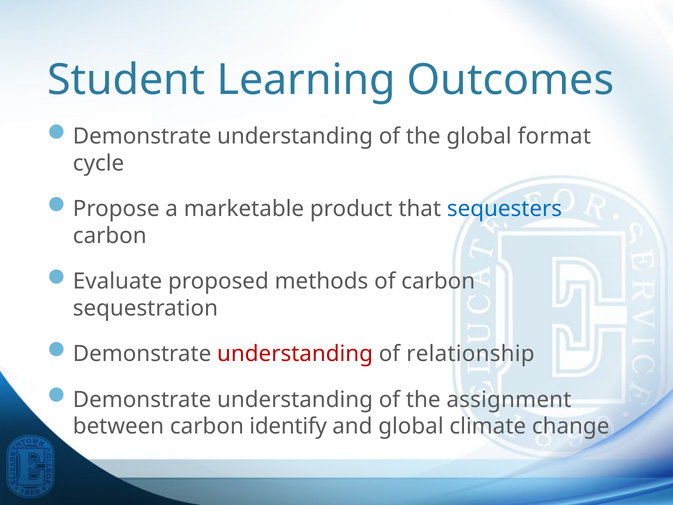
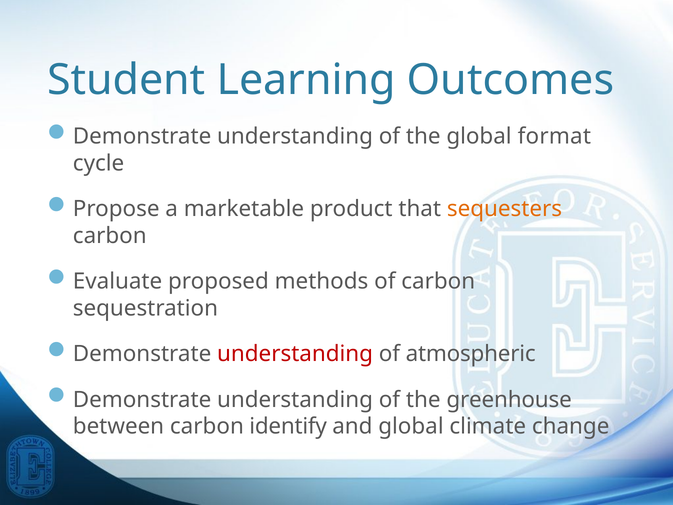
sequesters colour: blue -> orange
relationship: relationship -> atmospheric
assignment: assignment -> greenhouse
